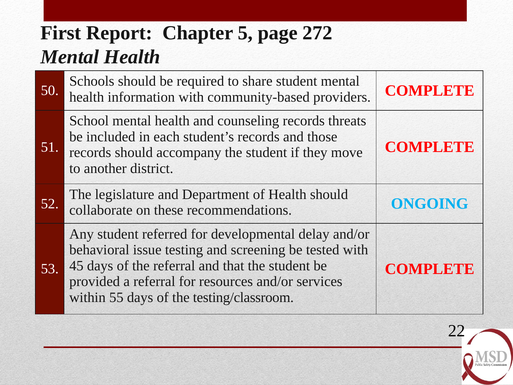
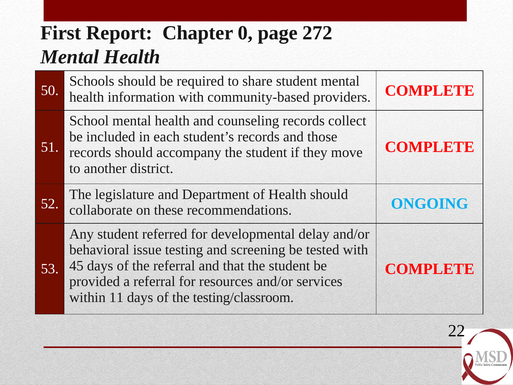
5: 5 -> 0
threats: threats -> collect
55: 55 -> 11
